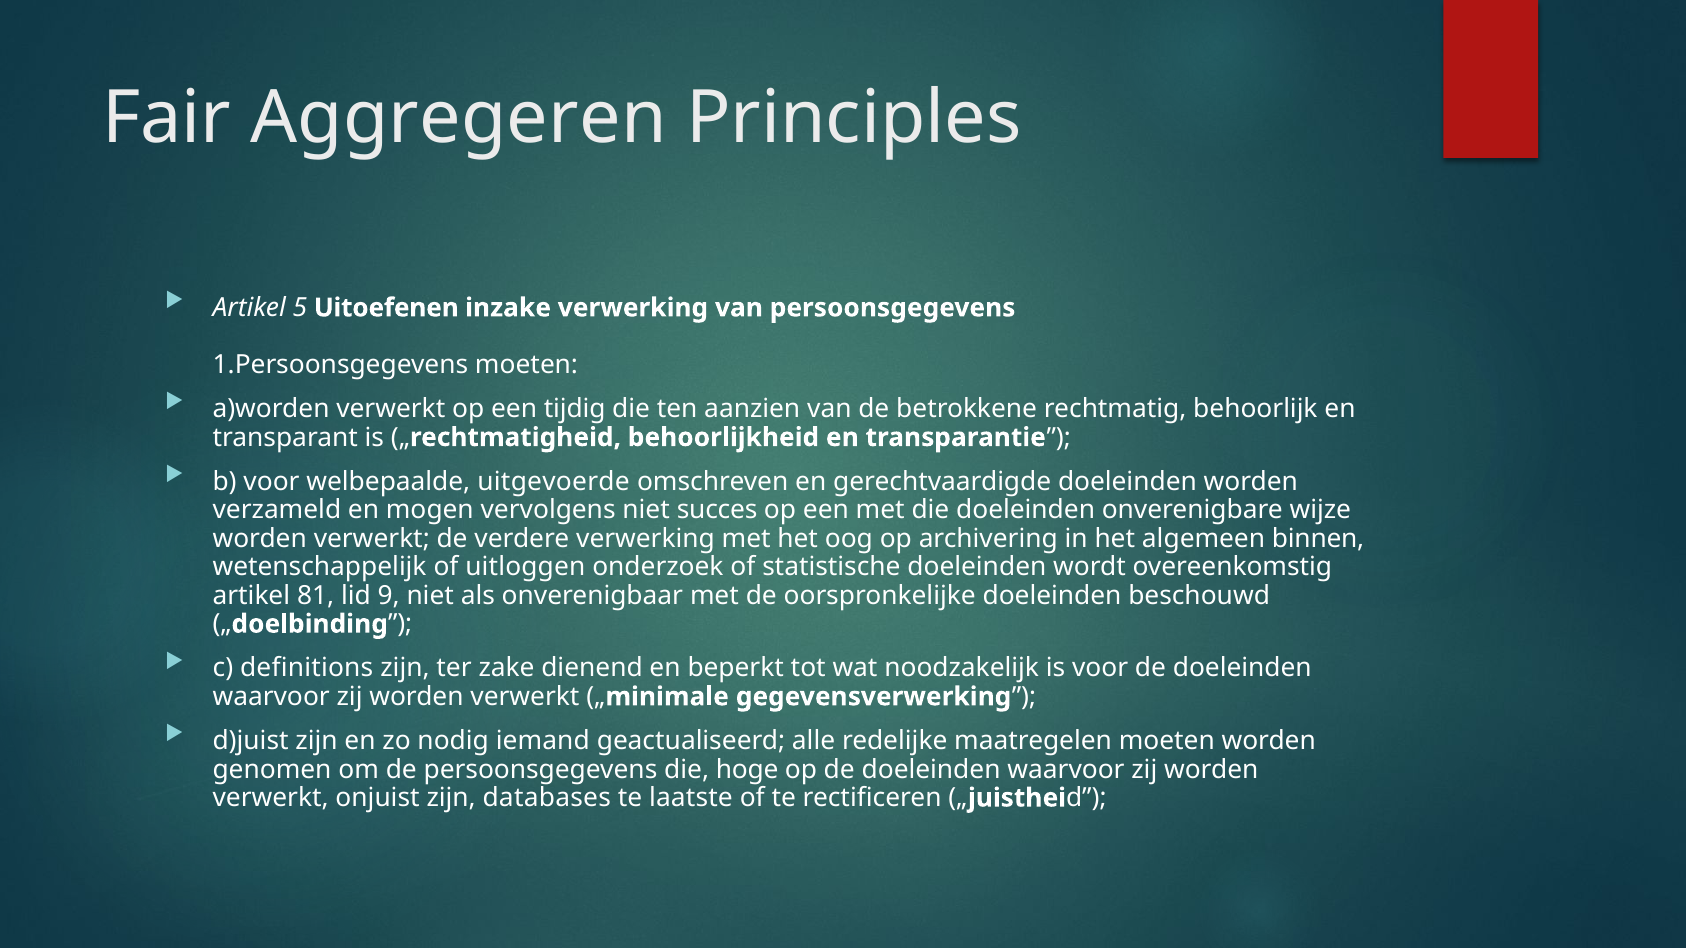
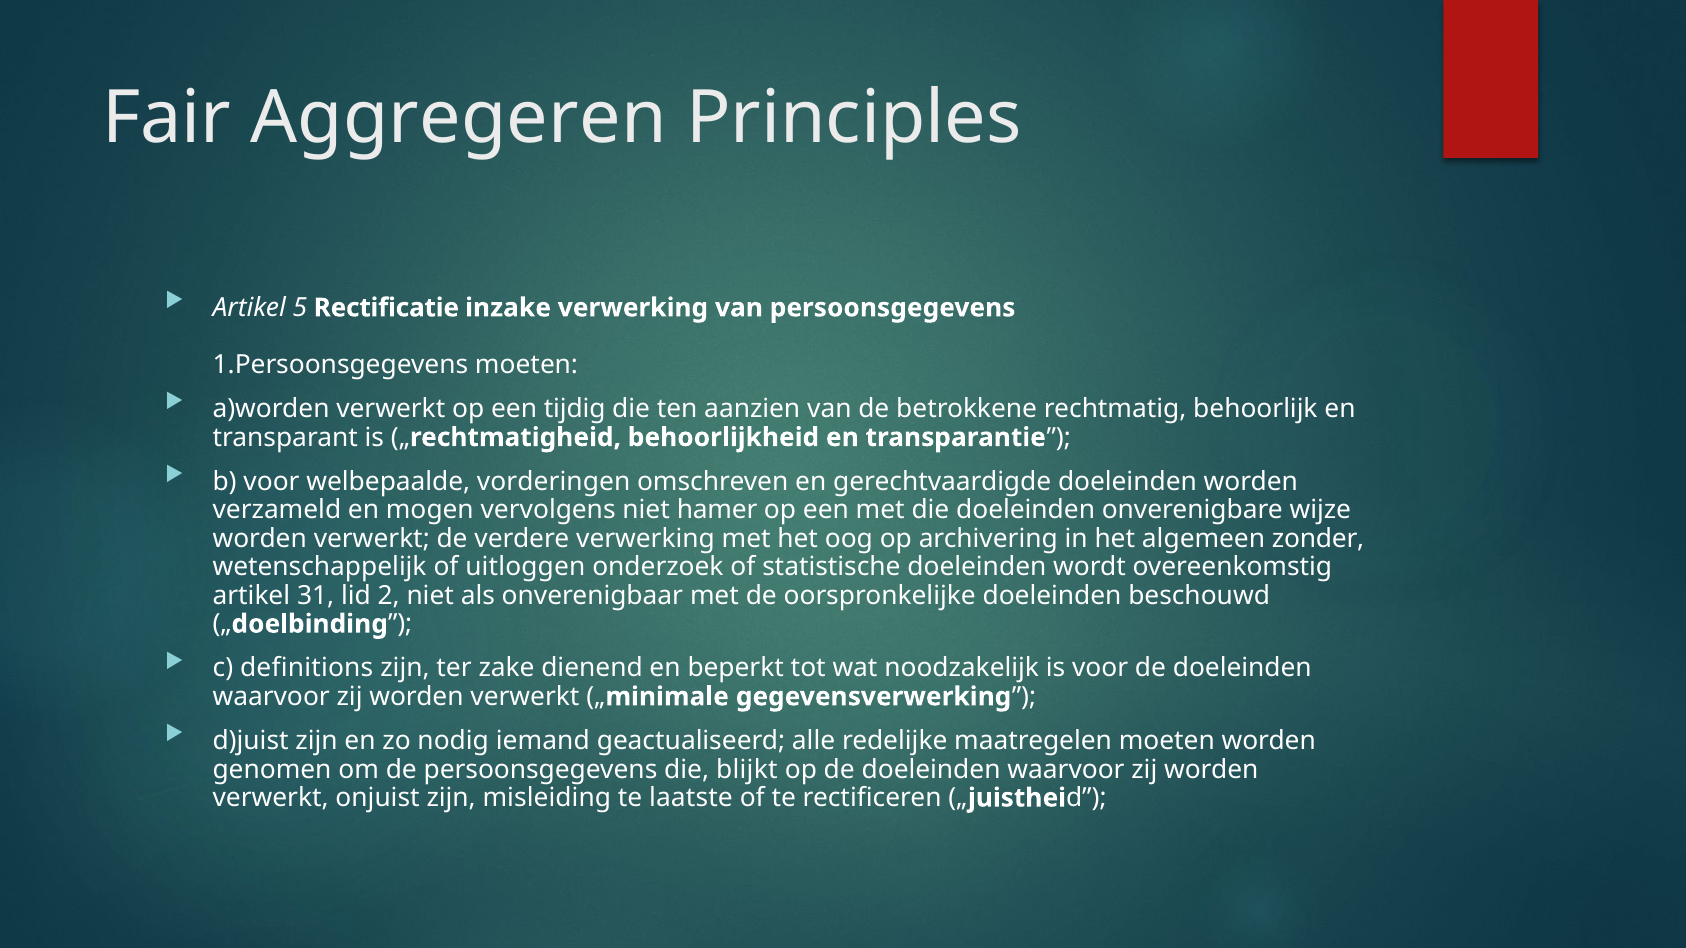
Uitoefenen: Uitoefenen -> Rectificatie
uitgevoerde: uitgevoerde -> vorderingen
succes: succes -> hamer
binnen: binnen -> zonder
81: 81 -> 31
9: 9 -> 2
hoge: hoge -> blijkt
databases: databases -> misleiding
